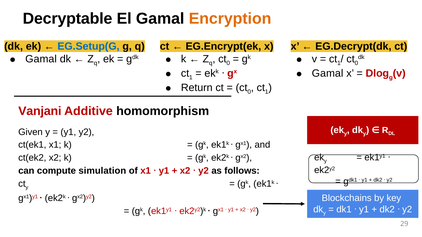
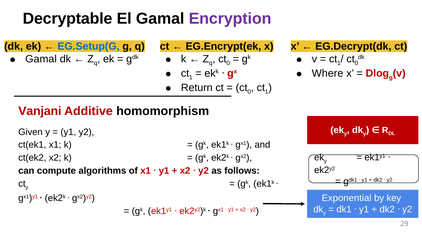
Encryption colour: orange -> purple
Gamal at (328, 73): Gamal -> Where
simulation: simulation -> algorithms
Blockchains: Blockchains -> Exponential
